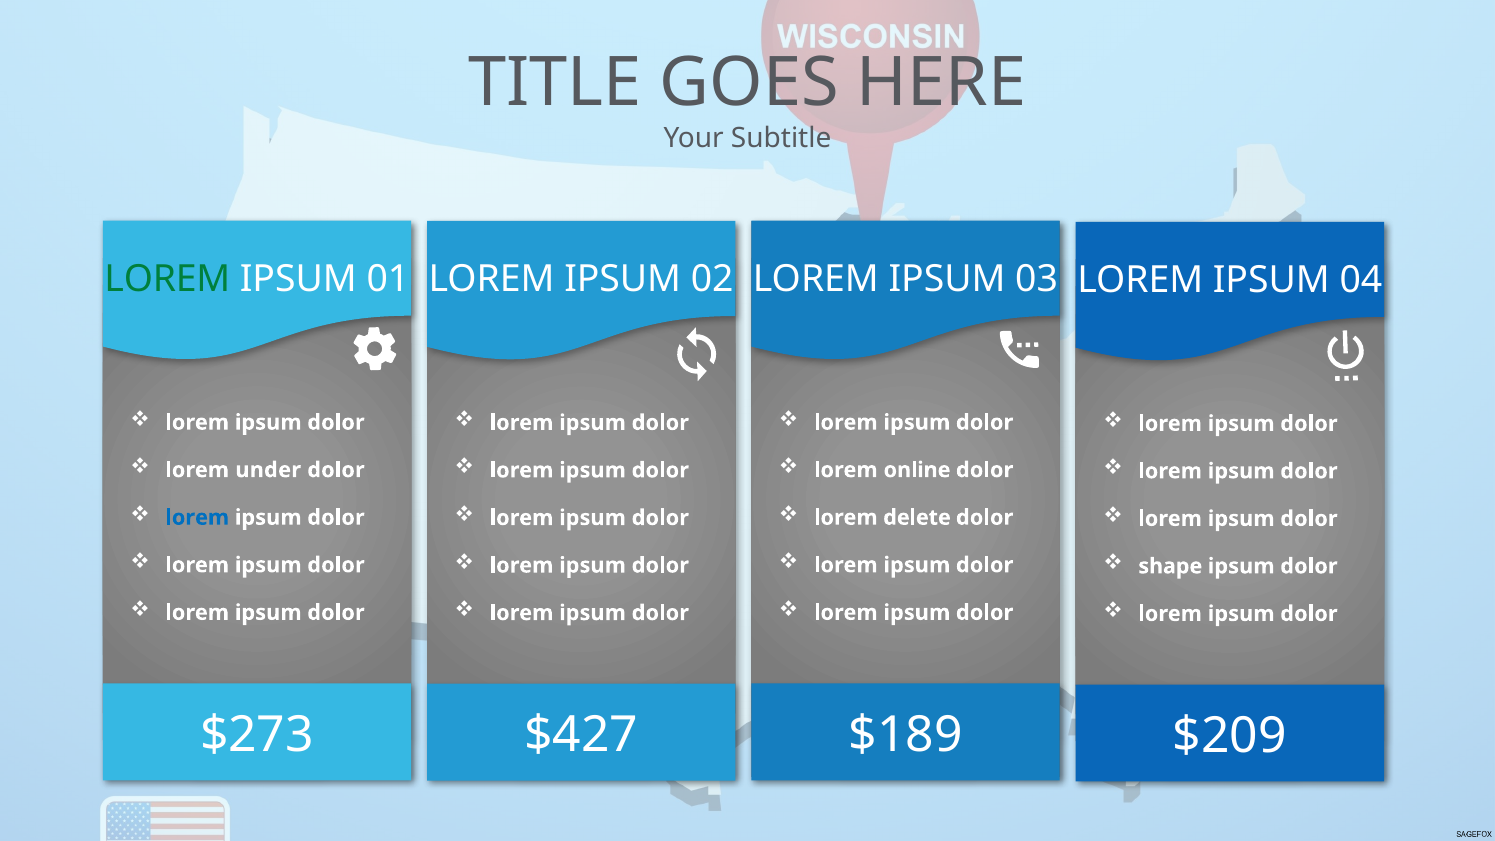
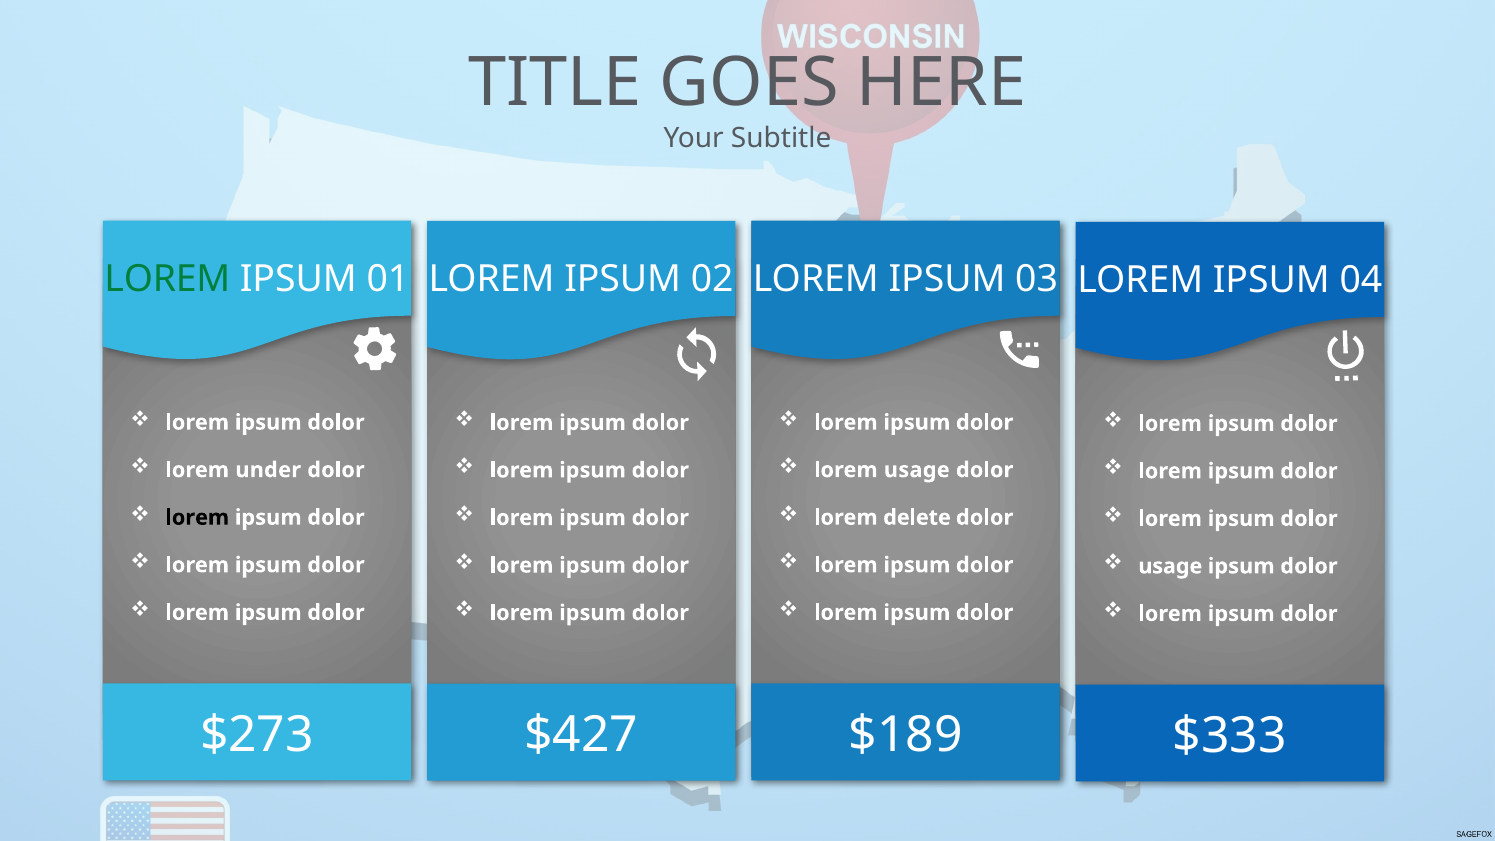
lorem online: online -> usage
lorem at (197, 517) colour: blue -> black
shape at (1170, 566): shape -> usage
$209: $209 -> $333
